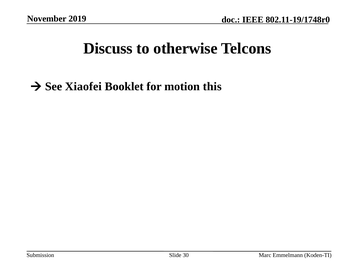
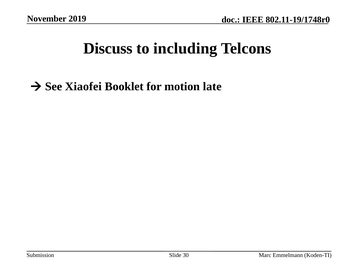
otherwise: otherwise -> including
this: this -> late
